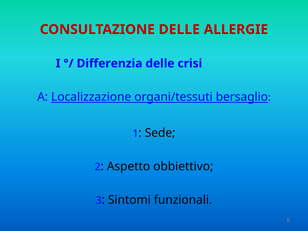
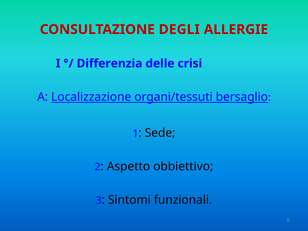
CONSULTAZIONE DELLE: DELLE -> DEGLI
